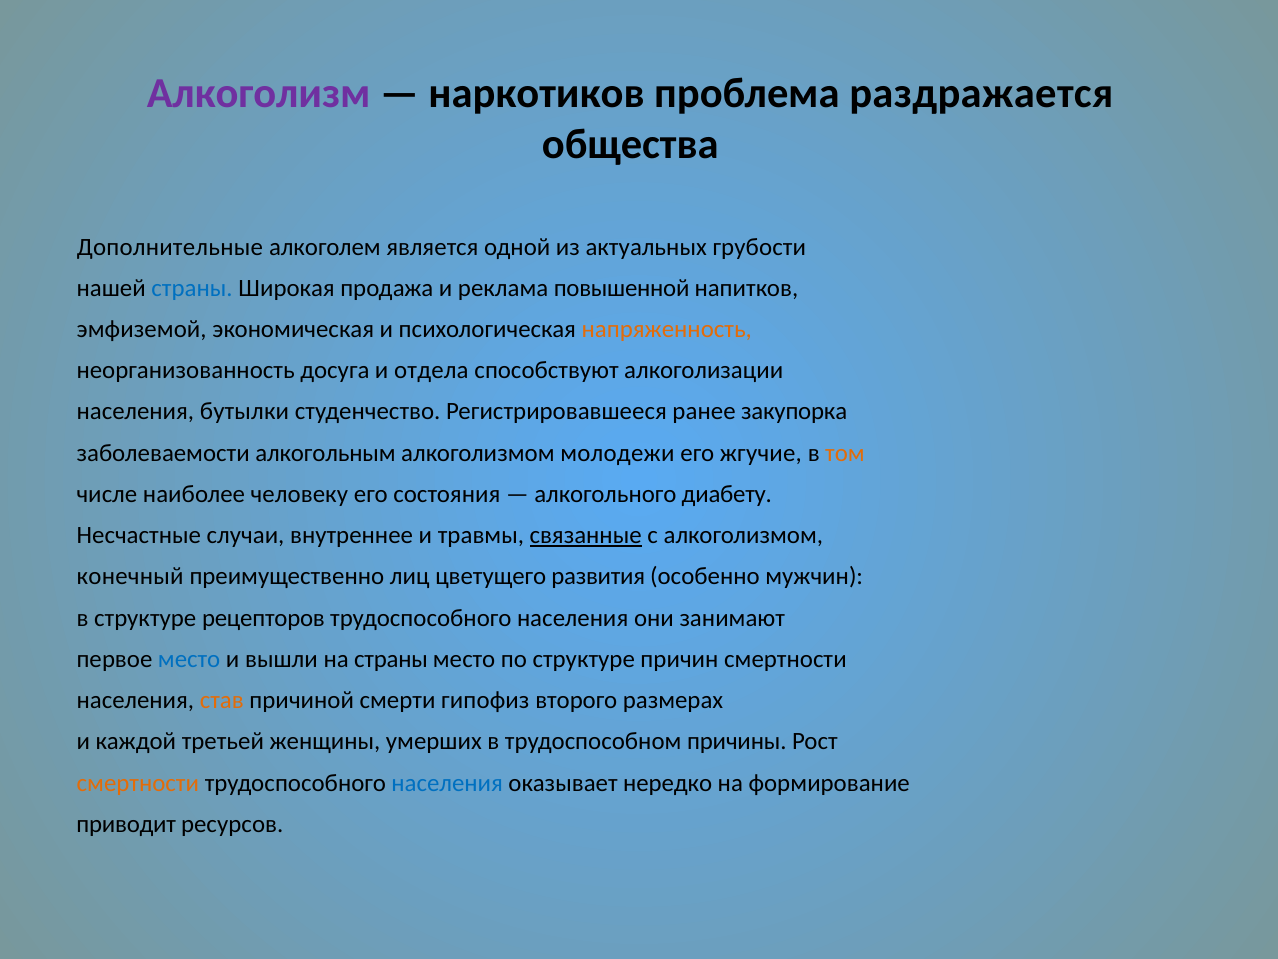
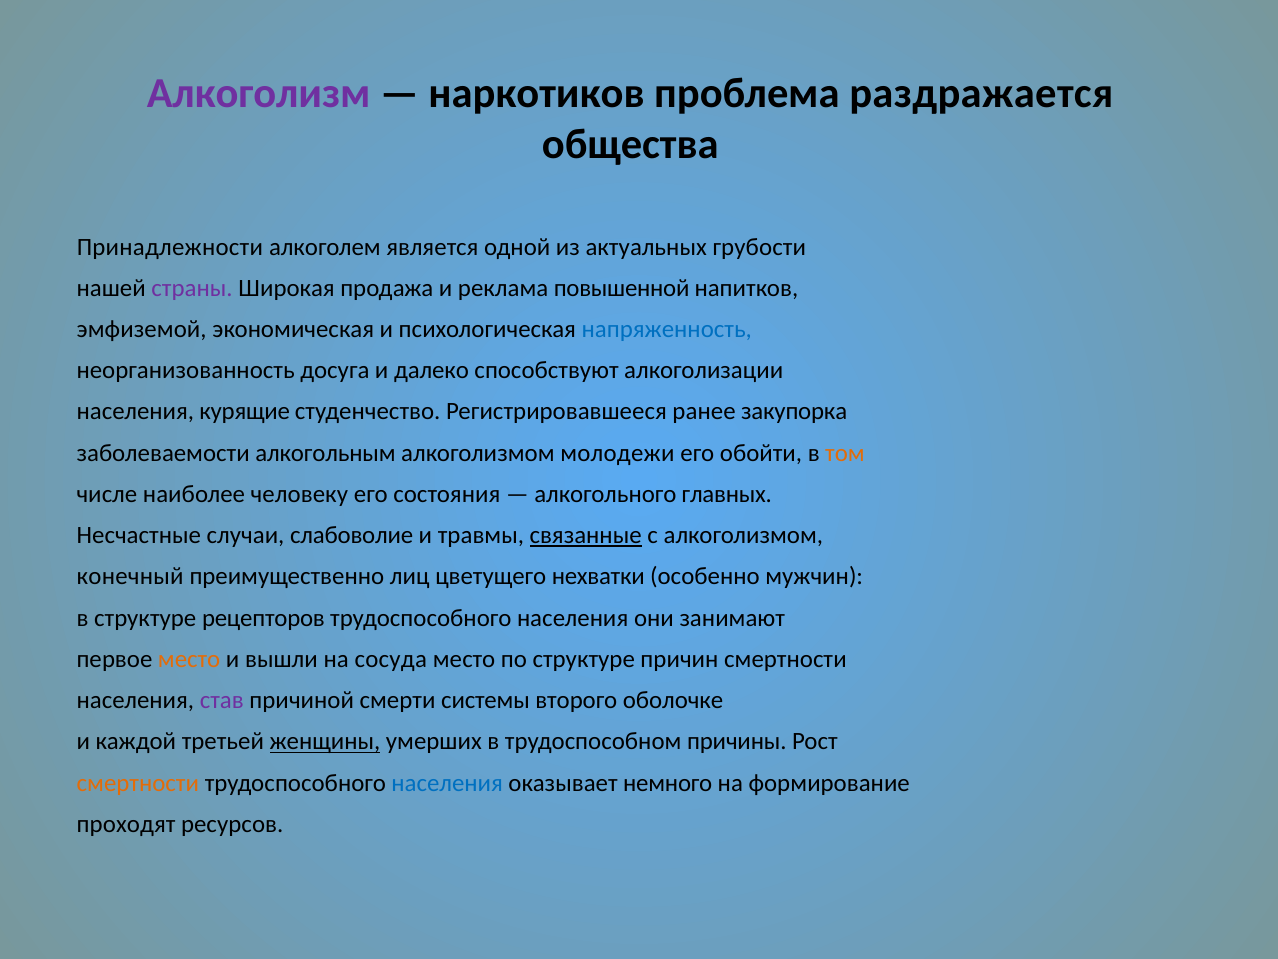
Дополнительные: Дополнительные -> Принадлежности
страны at (192, 288) colour: blue -> purple
напряженность colour: orange -> blue
отдела: отдела -> далеко
бутылки: бутылки -> курящие
жгучие: жгучие -> обойти
диабету: диабету -> главных
внутреннее: внутреннее -> слабоволие
развития: развития -> нехватки
место at (189, 659) colour: blue -> orange
на страны: страны -> сосуда
став colour: orange -> purple
гипофиз: гипофиз -> системы
размерах: размерах -> оболочке
женщины underline: none -> present
нередко: нередко -> немного
приводит: приводит -> проходят
